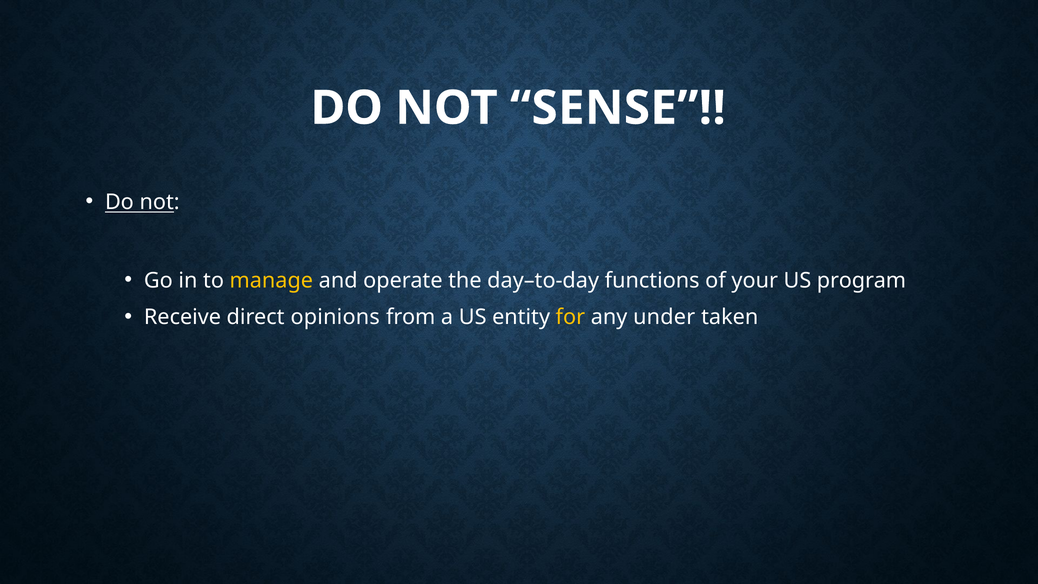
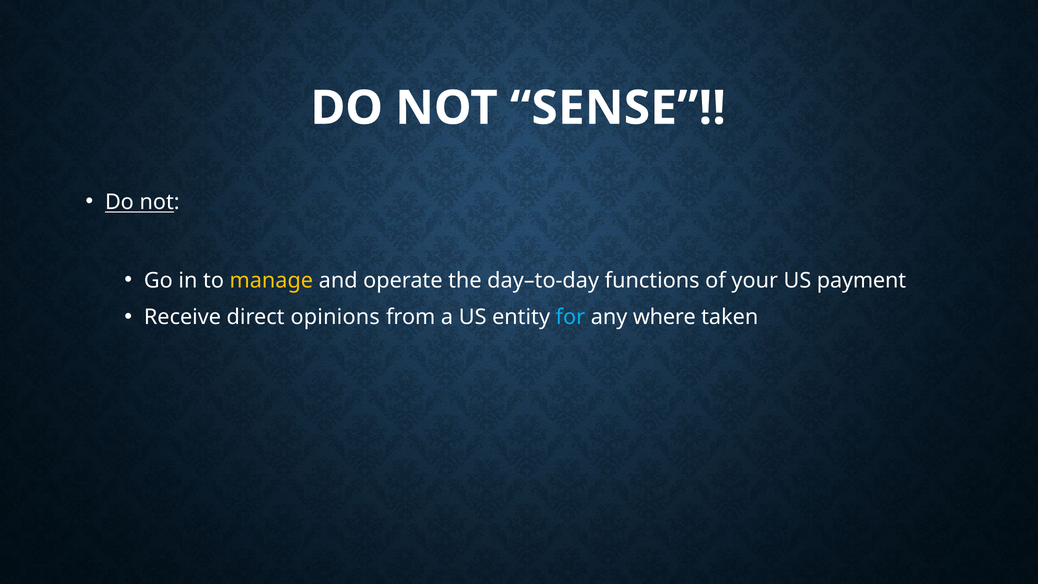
program: program -> payment
for colour: yellow -> light blue
under: under -> where
